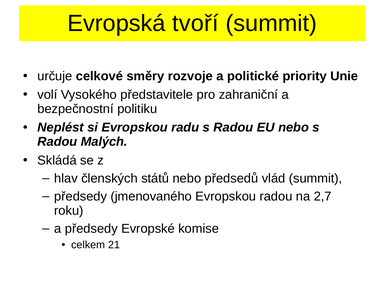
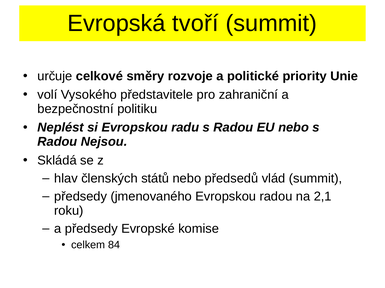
Malých: Malých -> Nejsou
2,7: 2,7 -> 2,1
21: 21 -> 84
